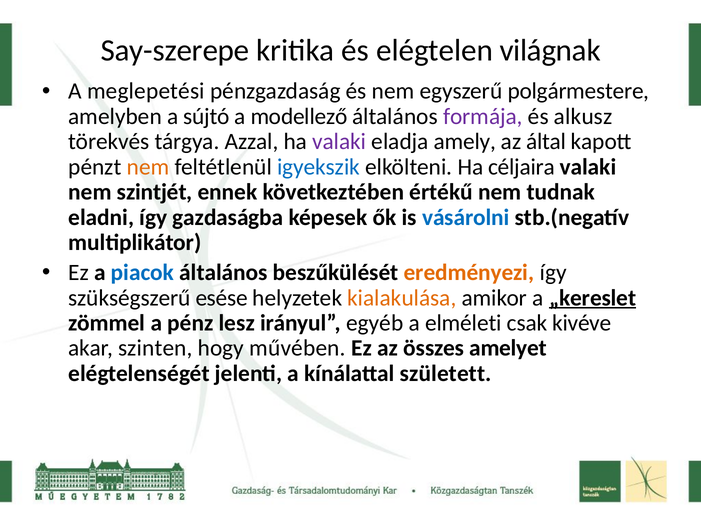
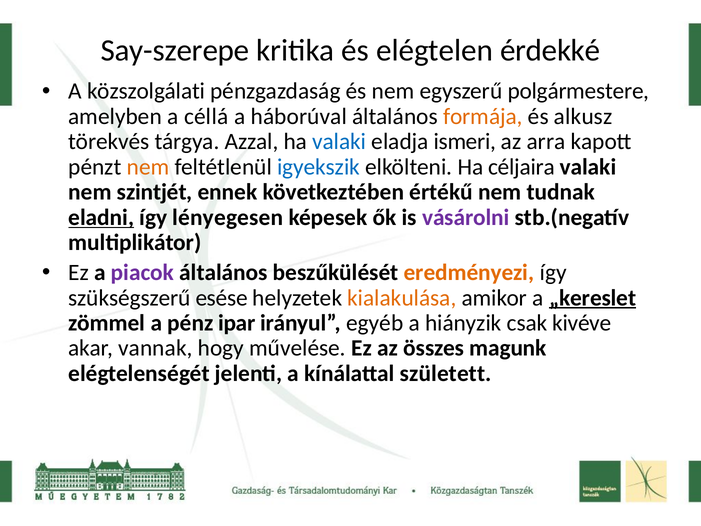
világnak: világnak -> érdekké
meglepetési: meglepetési -> közszolgálati
sújtó: sújtó -> céllá
modellező: modellező -> háborúval
formája colour: purple -> orange
valaki at (339, 142) colour: purple -> blue
amely: amely -> ismeri
által: által -> arra
eladni underline: none -> present
gazdaságba: gazdaságba -> lényegesen
vásárolni colour: blue -> purple
piacok colour: blue -> purple
lesz: lesz -> ipar
elméleti: elméleti -> hiányzik
szinten: szinten -> vannak
művében: művében -> művelése
amelyet: amelyet -> magunk
